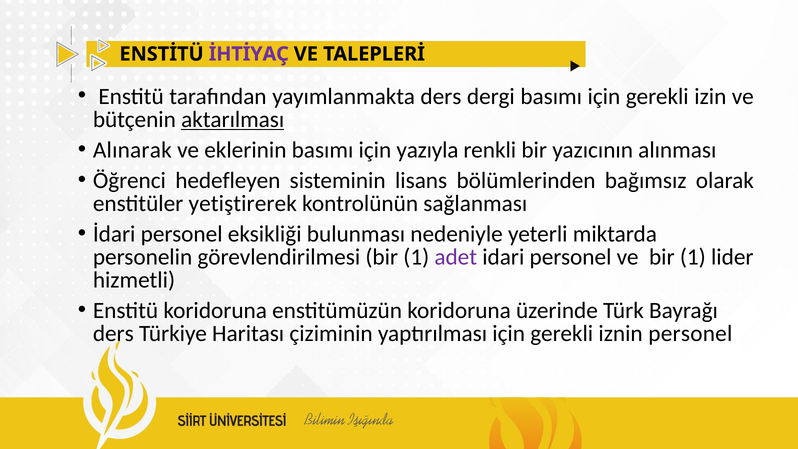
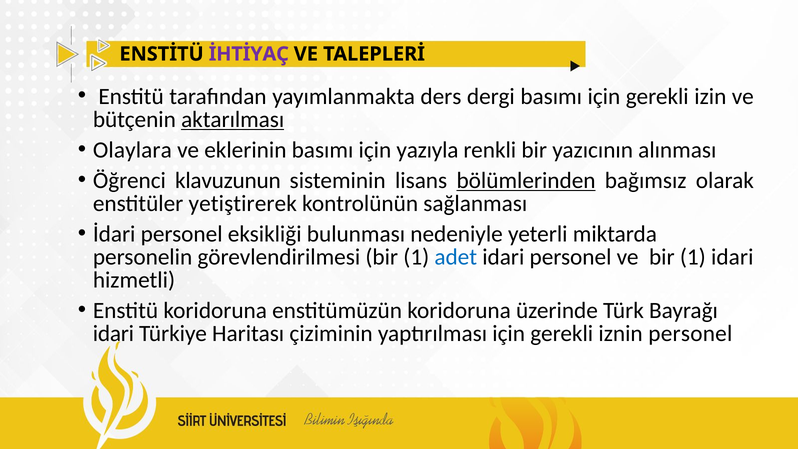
Alınarak: Alınarak -> Olaylara
hedefleyen: hedefleyen -> klavuzunun
bölümlerinden underline: none -> present
adet colour: purple -> blue
1 lider: lider -> idari
ders at (113, 334): ders -> idari
